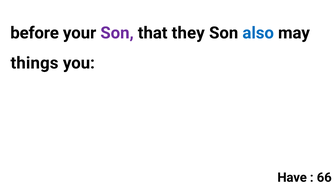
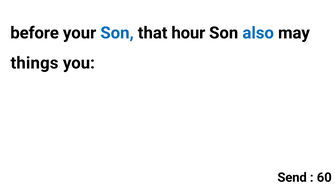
Son at (117, 33) colour: purple -> blue
they: they -> hour
Have: Have -> Send
66: 66 -> 60
